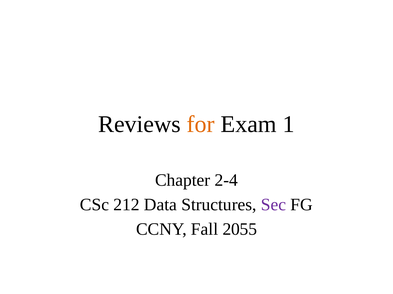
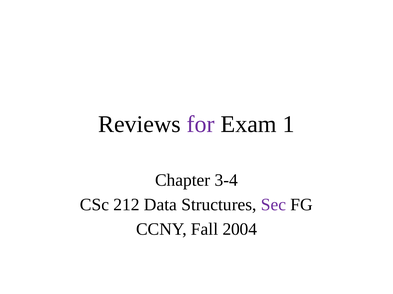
for colour: orange -> purple
2-4: 2-4 -> 3-4
2055: 2055 -> 2004
